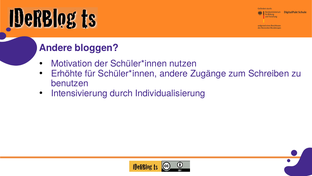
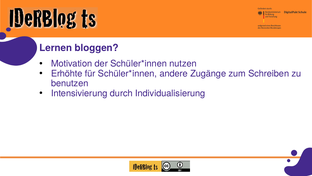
Andere at (56, 48): Andere -> Lernen
